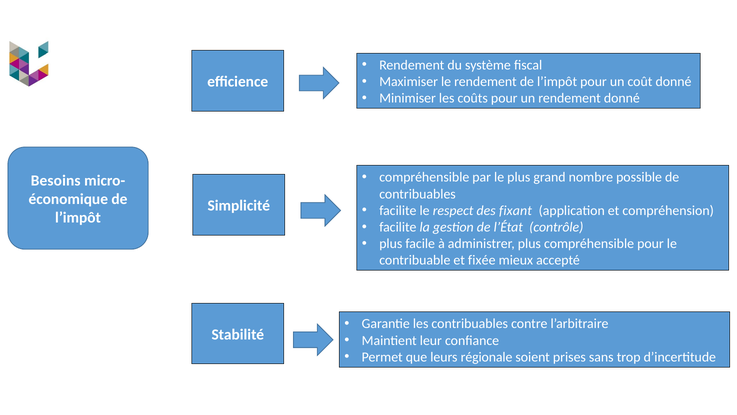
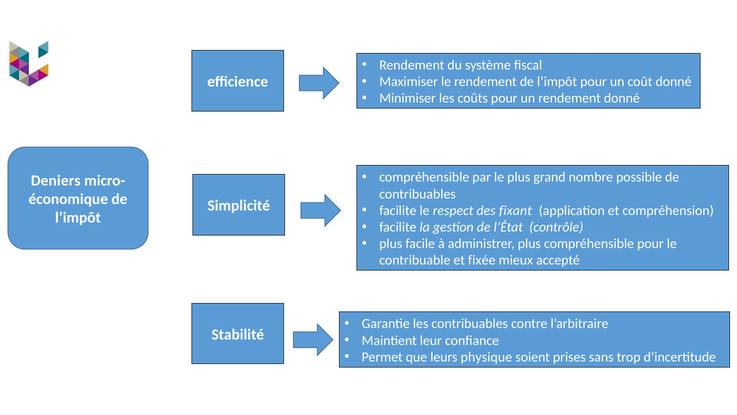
Besoins: Besoins -> Deniers
régionale: régionale -> physique
